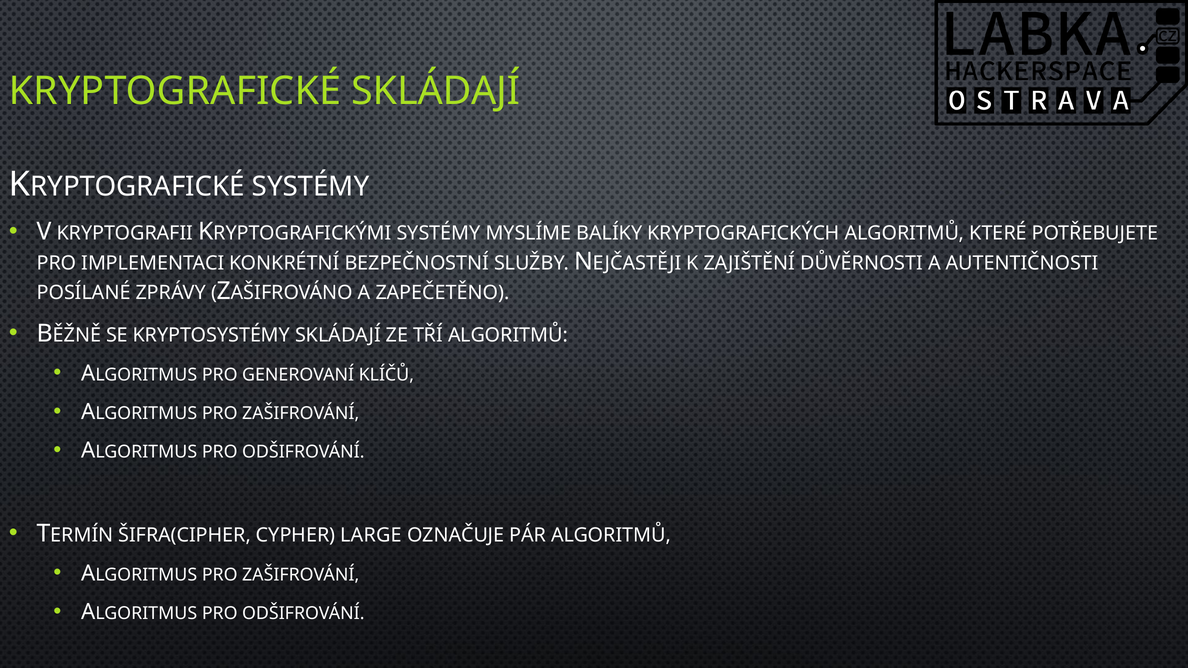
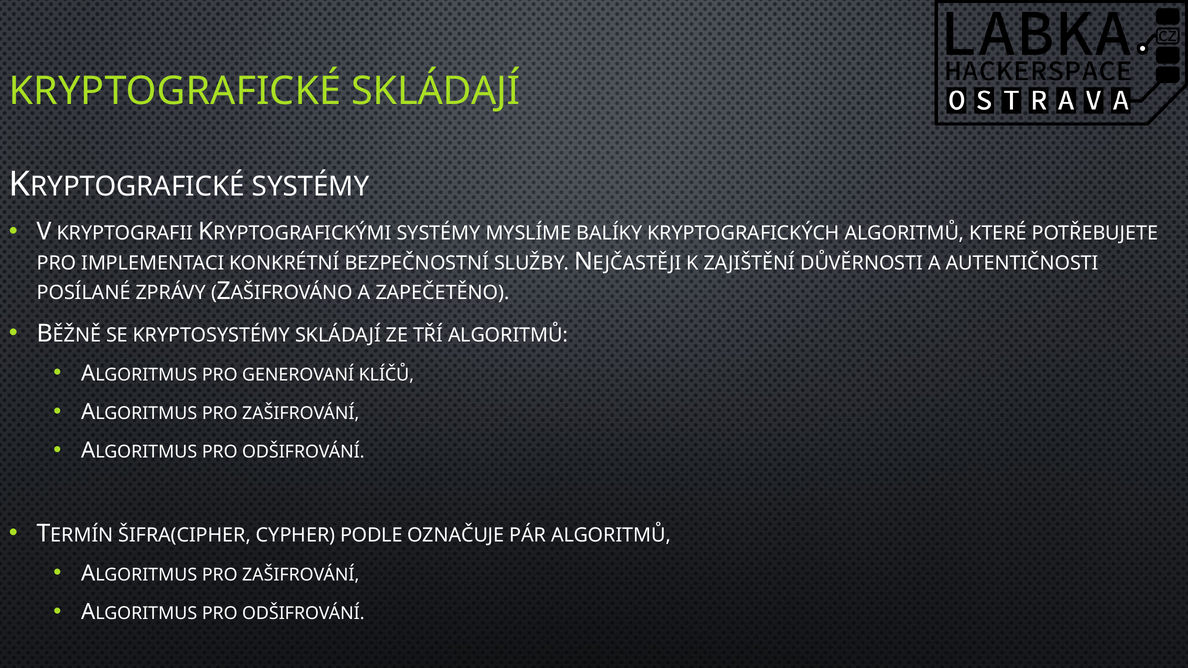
LARGE: LARGE -> PODLE
